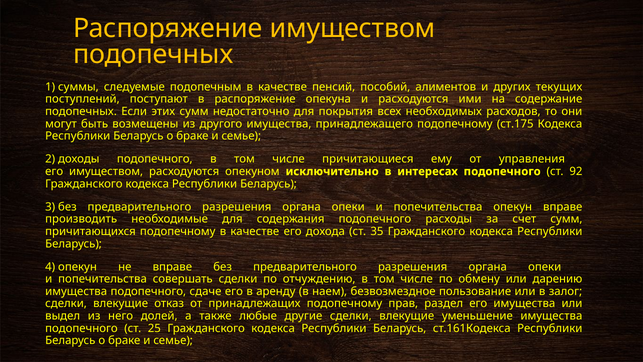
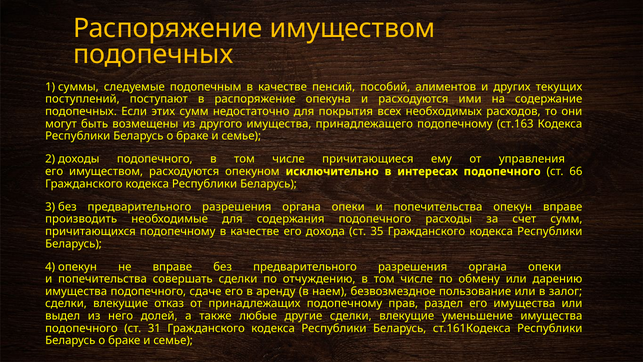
ст.175: ст.175 -> ст.163
92: 92 -> 66
25: 25 -> 31
